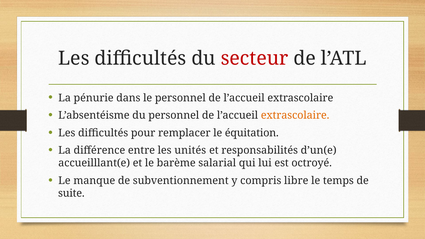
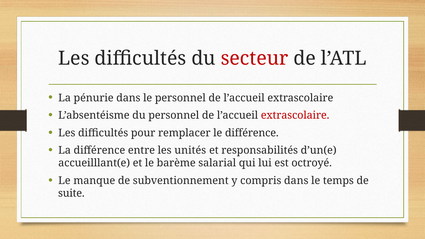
extrascolaire at (295, 115) colour: orange -> red
le équitation: équitation -> différence
compris libre: libre -> dans
